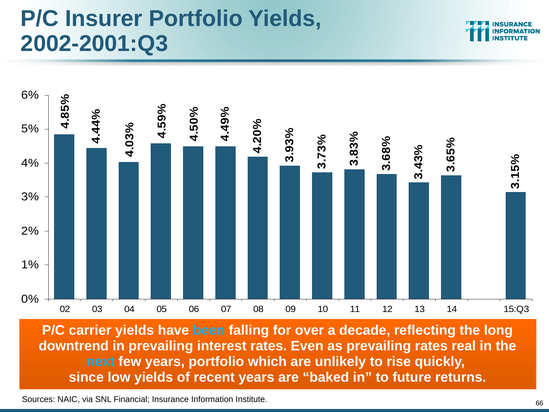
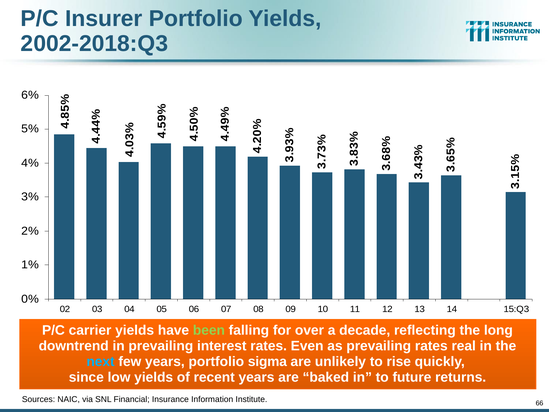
2002-2001:Q3: 2002-2001:Q3 -> 2002-2018:Q3
been colour: light blue -> light green
which: which -> sigma
